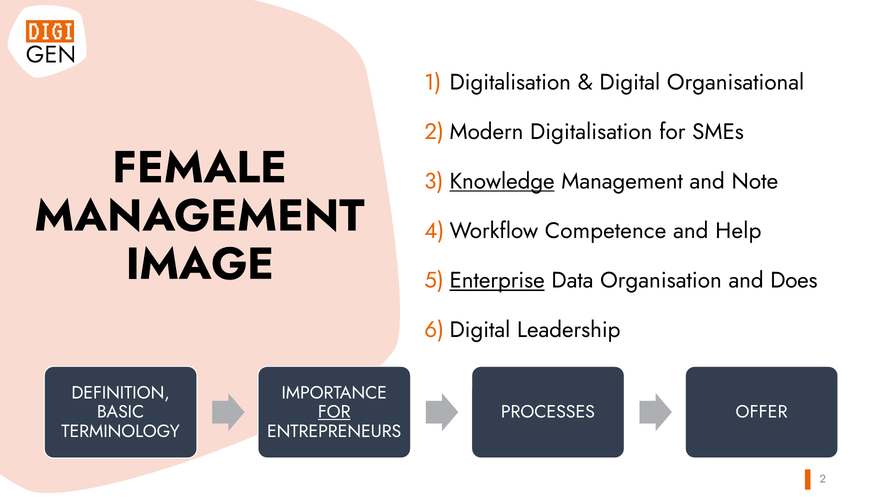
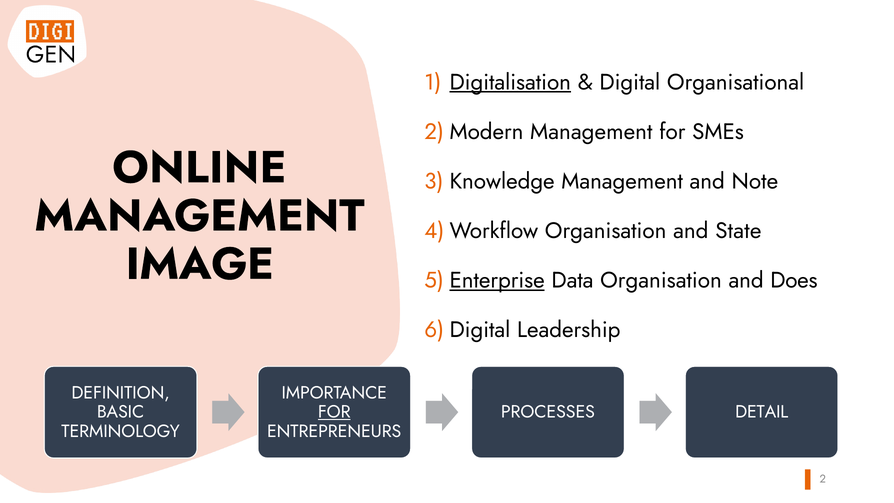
Digitalisation at (510, 82) underline: none -> present
Digitalisation at (591, 132): Digitalisation -> Management
FEMALE: FEMALE -> ONLINE
Knowledge underline: present -> none
Competence at (606, 231): Competence -> Organisation
Help: Help -> State
OFFER: OFFER -> DETAIL
